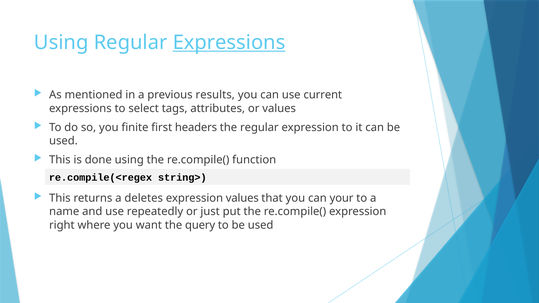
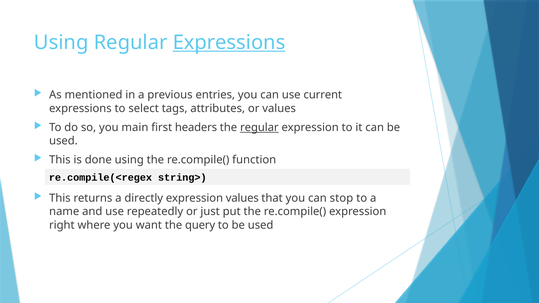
results: results -> entries
finite: finite -> main
regular at (259, 127) underline: none -> present
deletes: deletes -> directly
your: your -> stop
